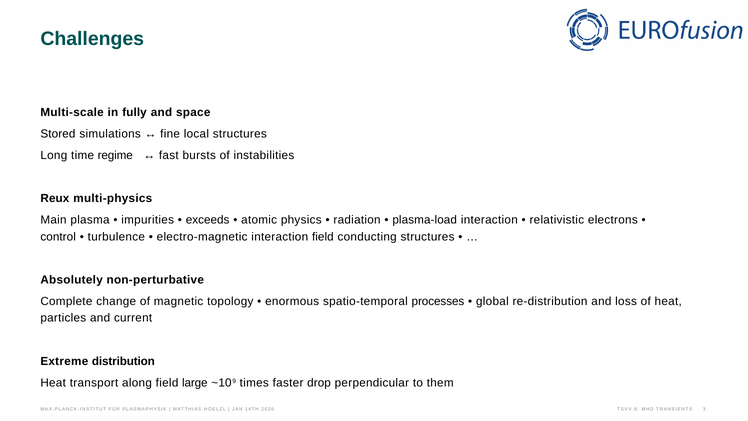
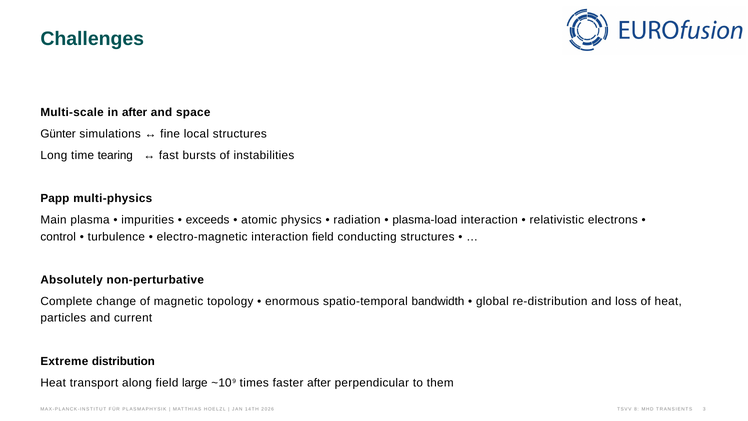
in fully: fully -> after
Stored: Stored -> Günter
regime: regime -> tearing
Reux: Reux -> Papp
processes: processes -> bandwidth
faster drop: drop -> after
